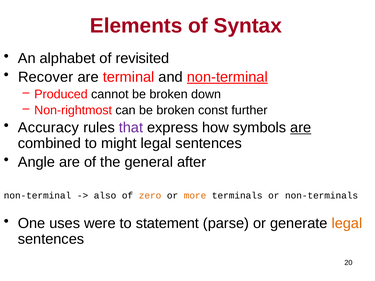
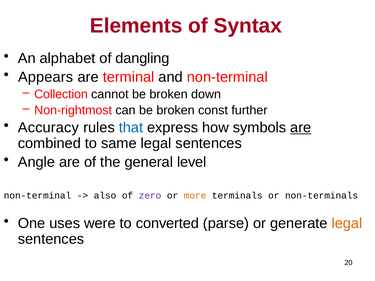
revisited: revisited -> dangling
Recover: Recover -> Appears
non-terminal at (227, 77) underline: present -> none
Produced: Produced -> Collection
that colour: purple -> blue
might: might -> same
after: after -> level
zero colour: orange -> purple
statement: statement -> converted
